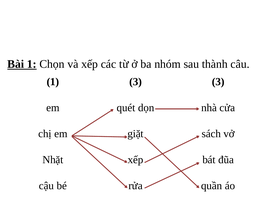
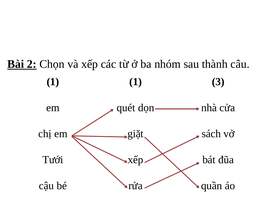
Bài 1: 1 -> 2
1 3: 3 -> 1
Nhặt: Nhặt -> Tưới
